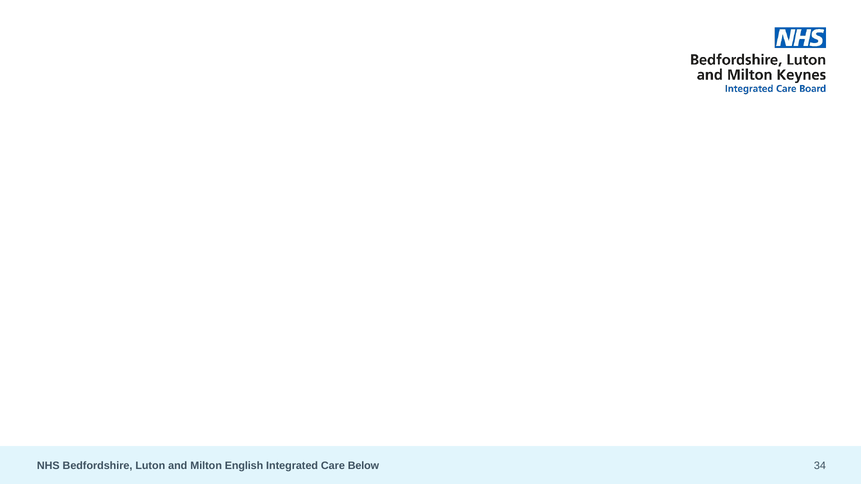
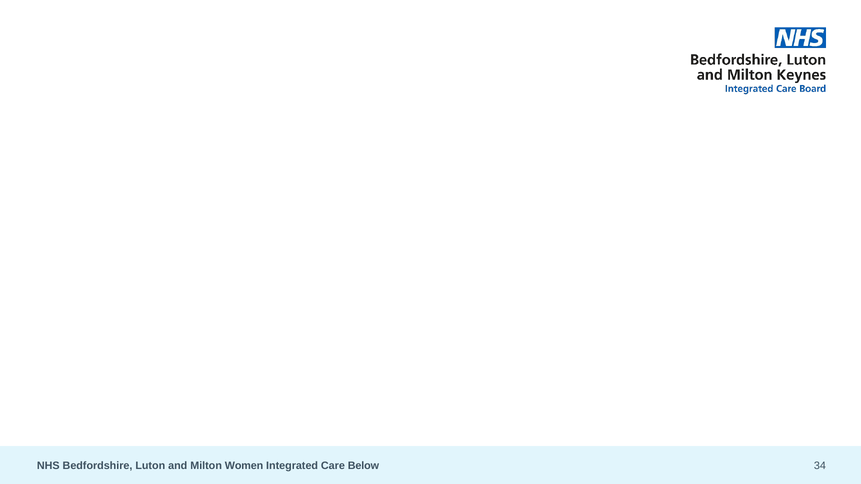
English: English -> Women
